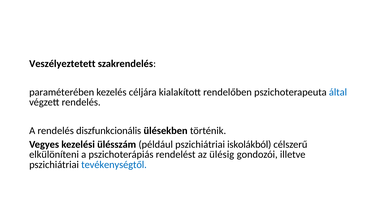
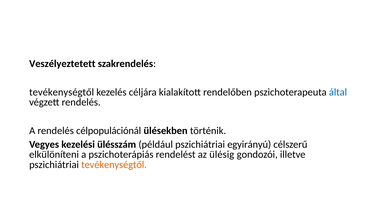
paraméterében at (62, 92): paraméterében -> tevékenységtől
diszfunkcionális: diszfunkcionális -> célpopulációnál
iskolákból: iskolákból -> egyirányú
tevékenységtől at (114, 164) colour: blue -> orange
